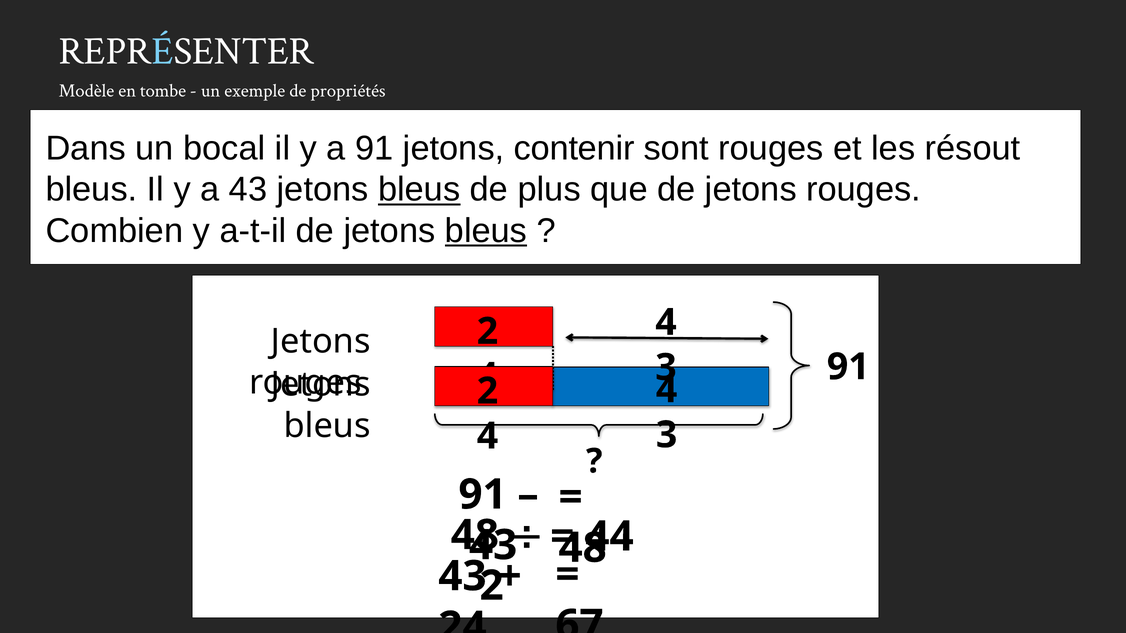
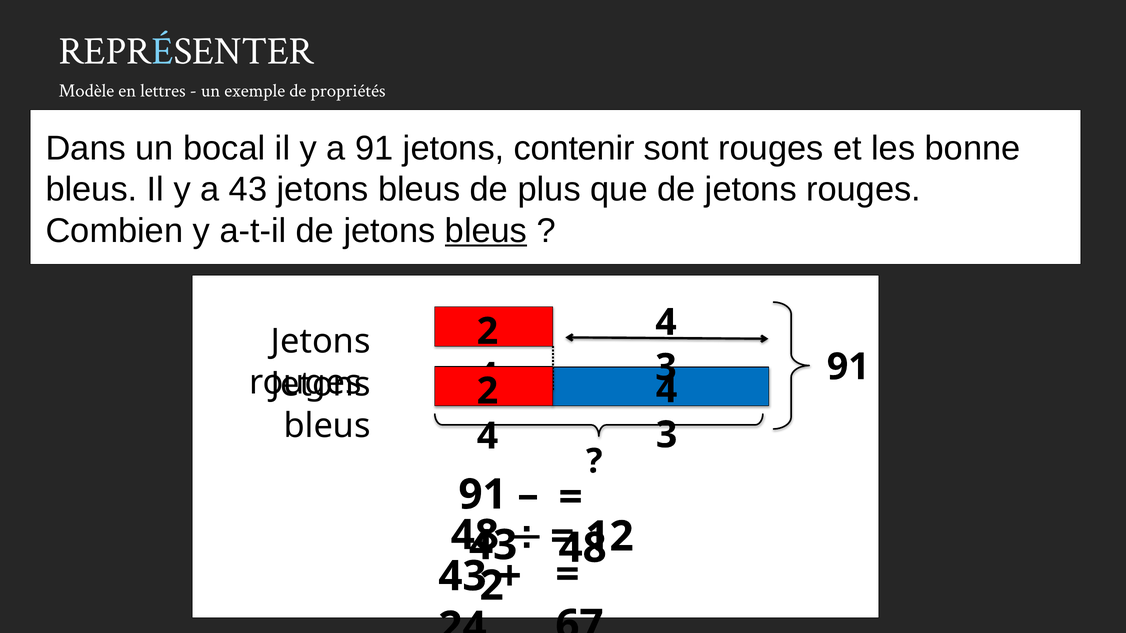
tombe: tombe -> lettres
résout: résout -> bonne
bleus at (419, 190) underline: present -> none
44: 44 -> 12
